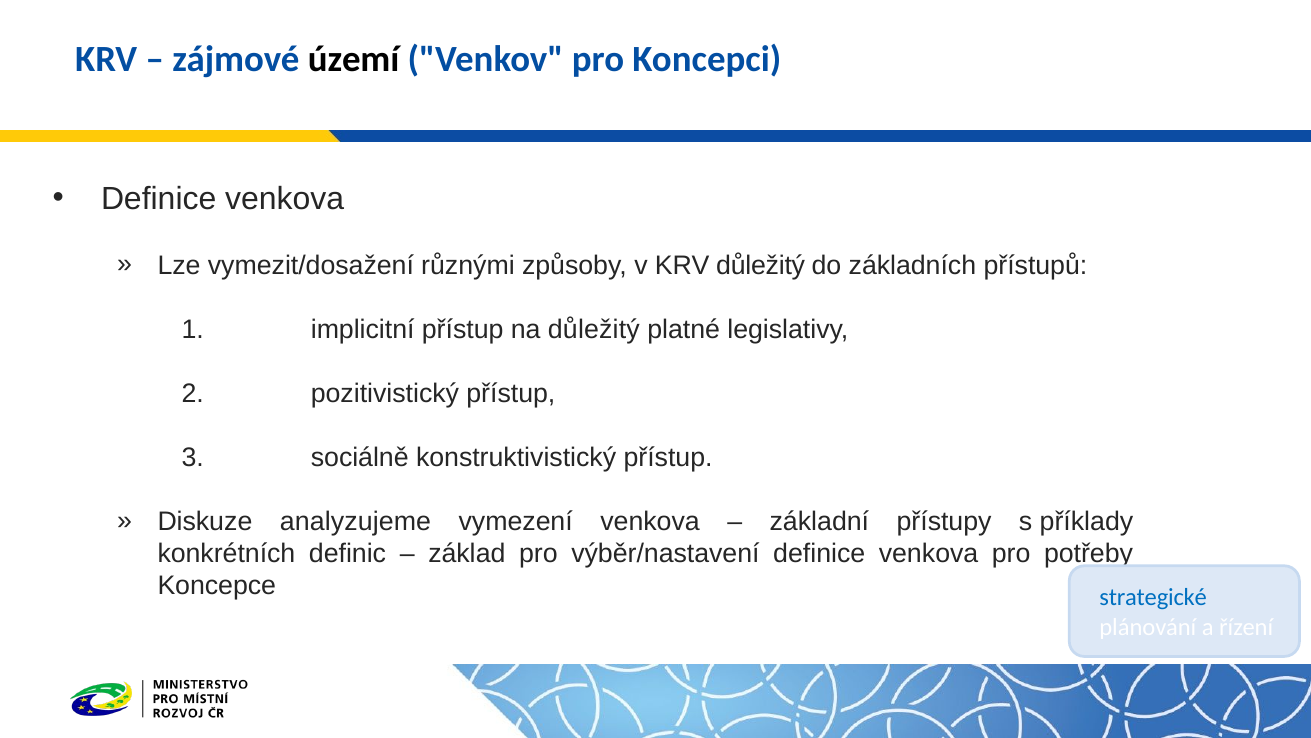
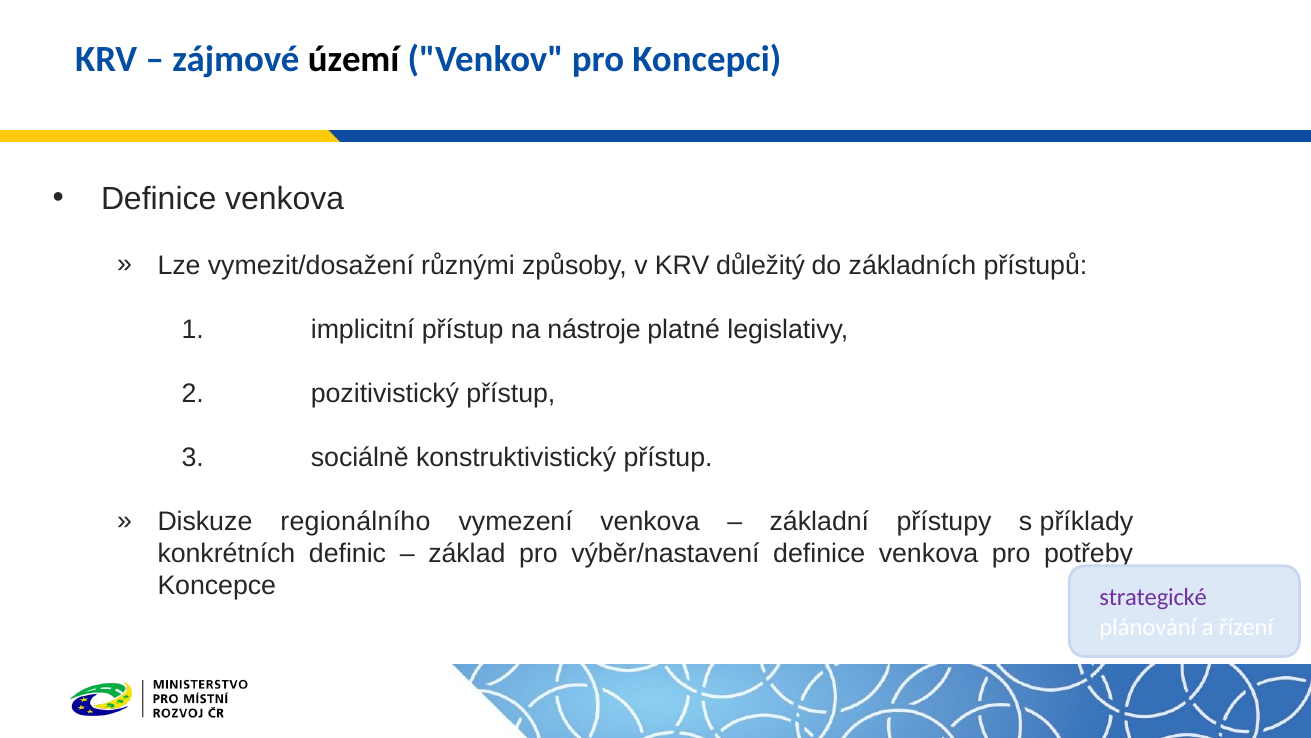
na důležitý: důležitý -> nástroje
analyzujeme: analyzujeme -> regionálního
strategické colour: blue -> purple
